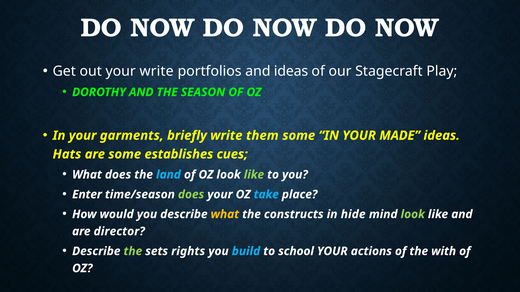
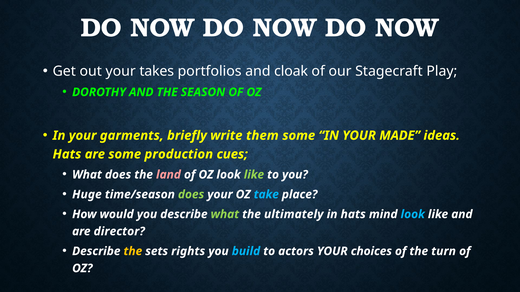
your write: write -> takes
and ideas: ideas -> cloak
establishes: establishes -> production
land colour: light blue -> pink
Enter: Enter -> Huge
what at (225, 215) colour: yellow -> light green
constructs: constructs -> ultimately
in hide: hide -> hats
look at (413, 215) colour: light green -> light blue
the at (133, 252) colour: light green -> yellow
school: school -> actors
actions: actions -> choices
with: with -> turn
